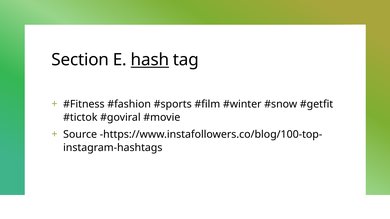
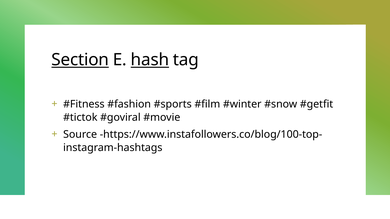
Section underline: none -> present
